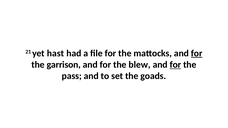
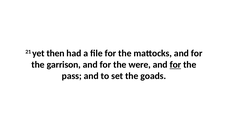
hast: hast -> then
for at (197, 53) underline: present -> none
blew: blew -> were
